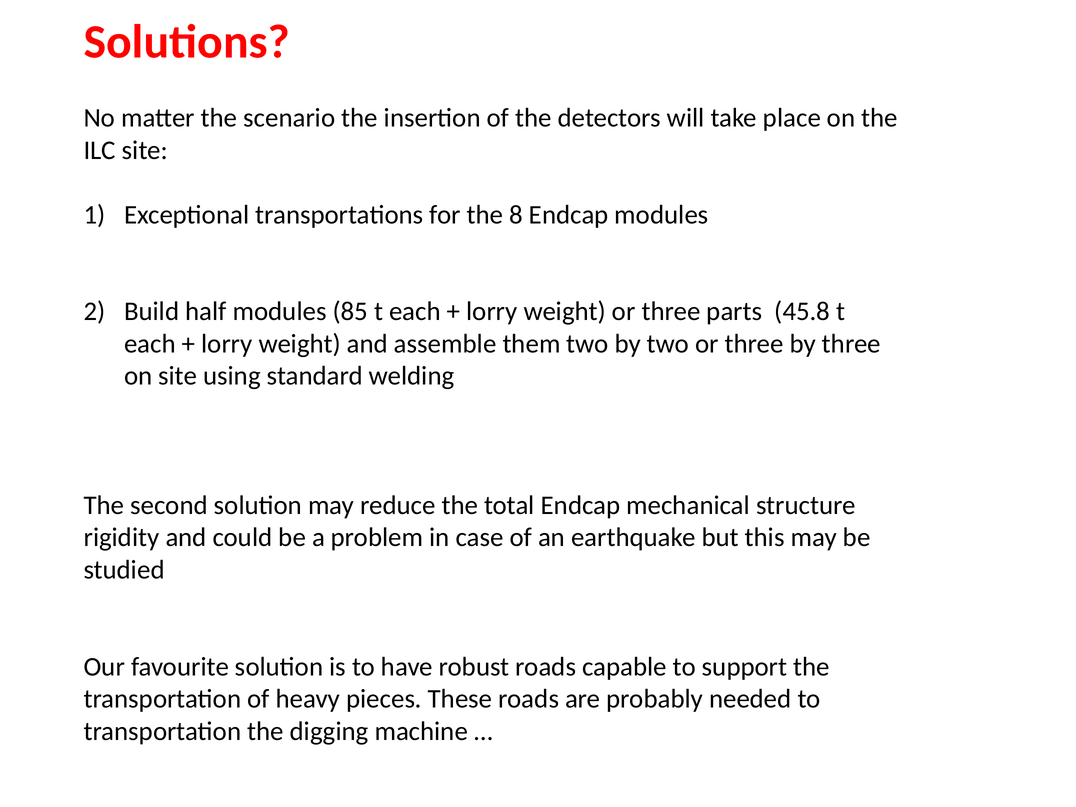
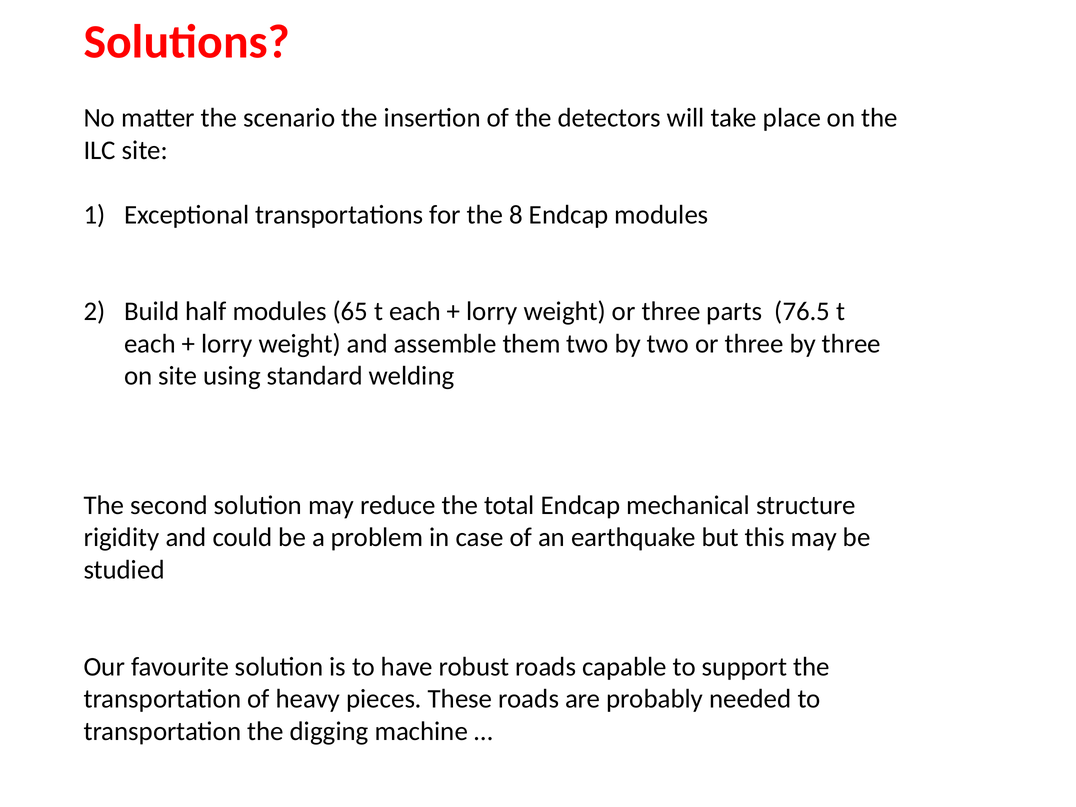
85: 85 -> 65
45.8: 45.8 -> 76.5
